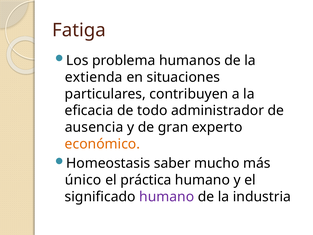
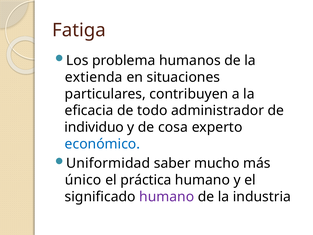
ausencia: ausencia -> individuo
gran: gran -> cosa
económico colour: orange -> blue
Homeostasis: Homeostasis -> Uniformidad
